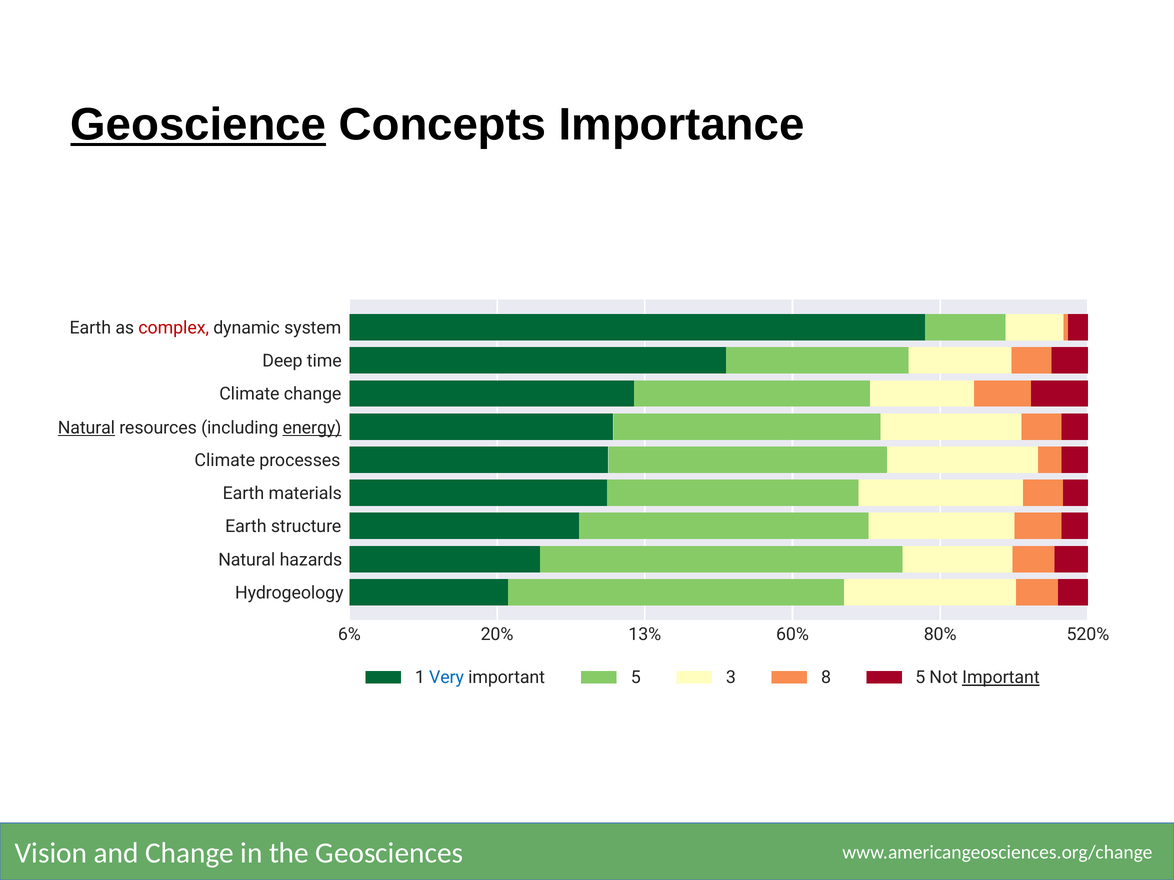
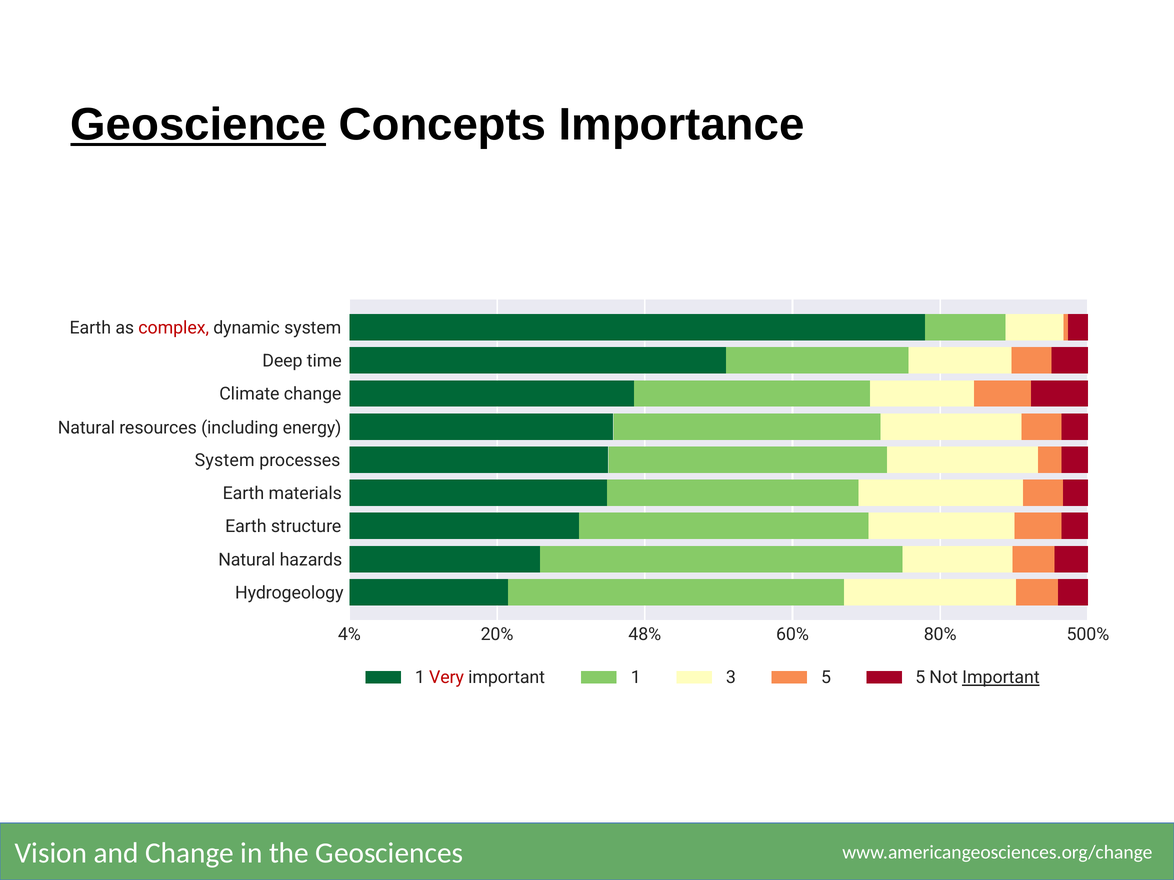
Natural at (86, 428) underline: present -> none
energy underline: present -> none
Climate at (225, 461): Climate -> System
6%: 6% -> 4%
13%: 13% -> 48%
520%: 520% -> 500%
Very colour: blue -> red
important 5: 5 -> 1
3 8: 8 -> 5
